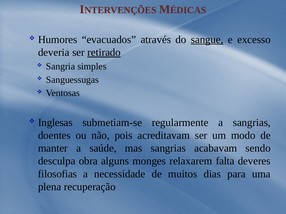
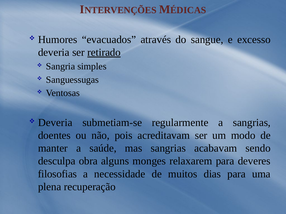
sangue underline: present -> none
Inglesas at (55, 123): Inglesas -> Deveria
relaxarem falta: falta -> para
